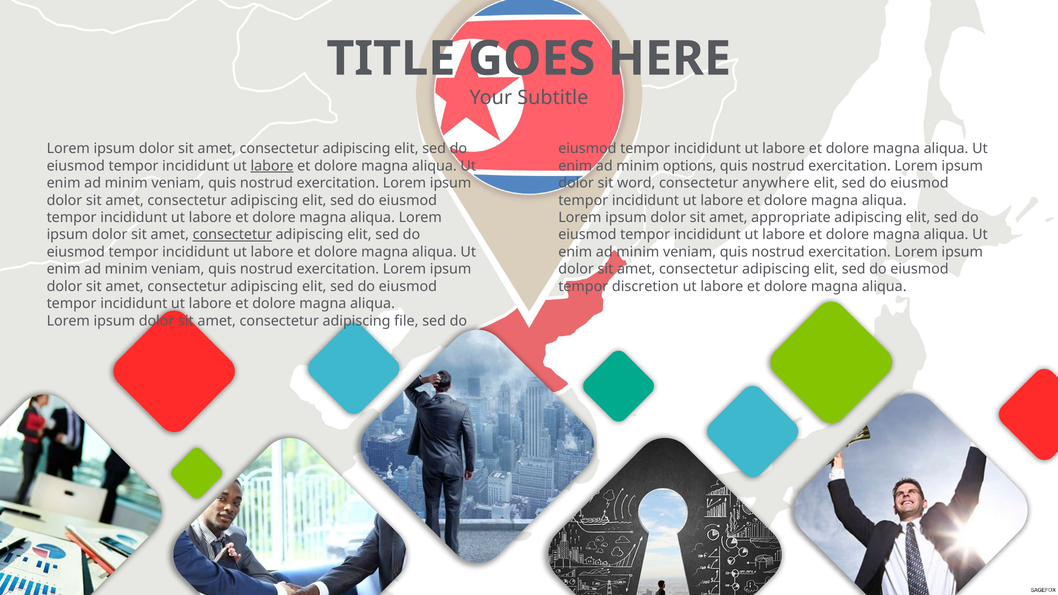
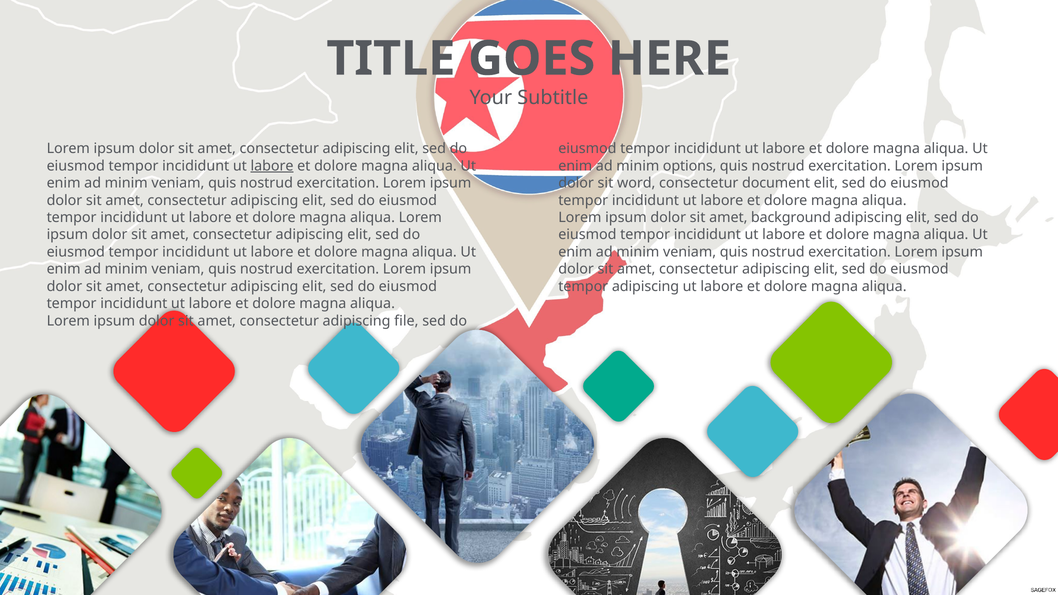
anywhere: anywhere -> document
appropriate: appropriate -> background
consectetur at (232, 235) underline: present -> none
tempor discretion: discretion -> adipiscing
